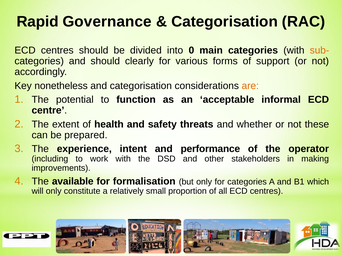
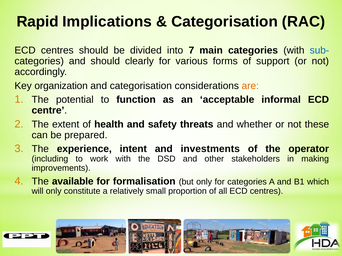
Governance: Governance -> Implications
0: 0 -> 7
sub- colour: orange -> blue
nonetheless: nonetheless -> organization
performance: performance -> investments
